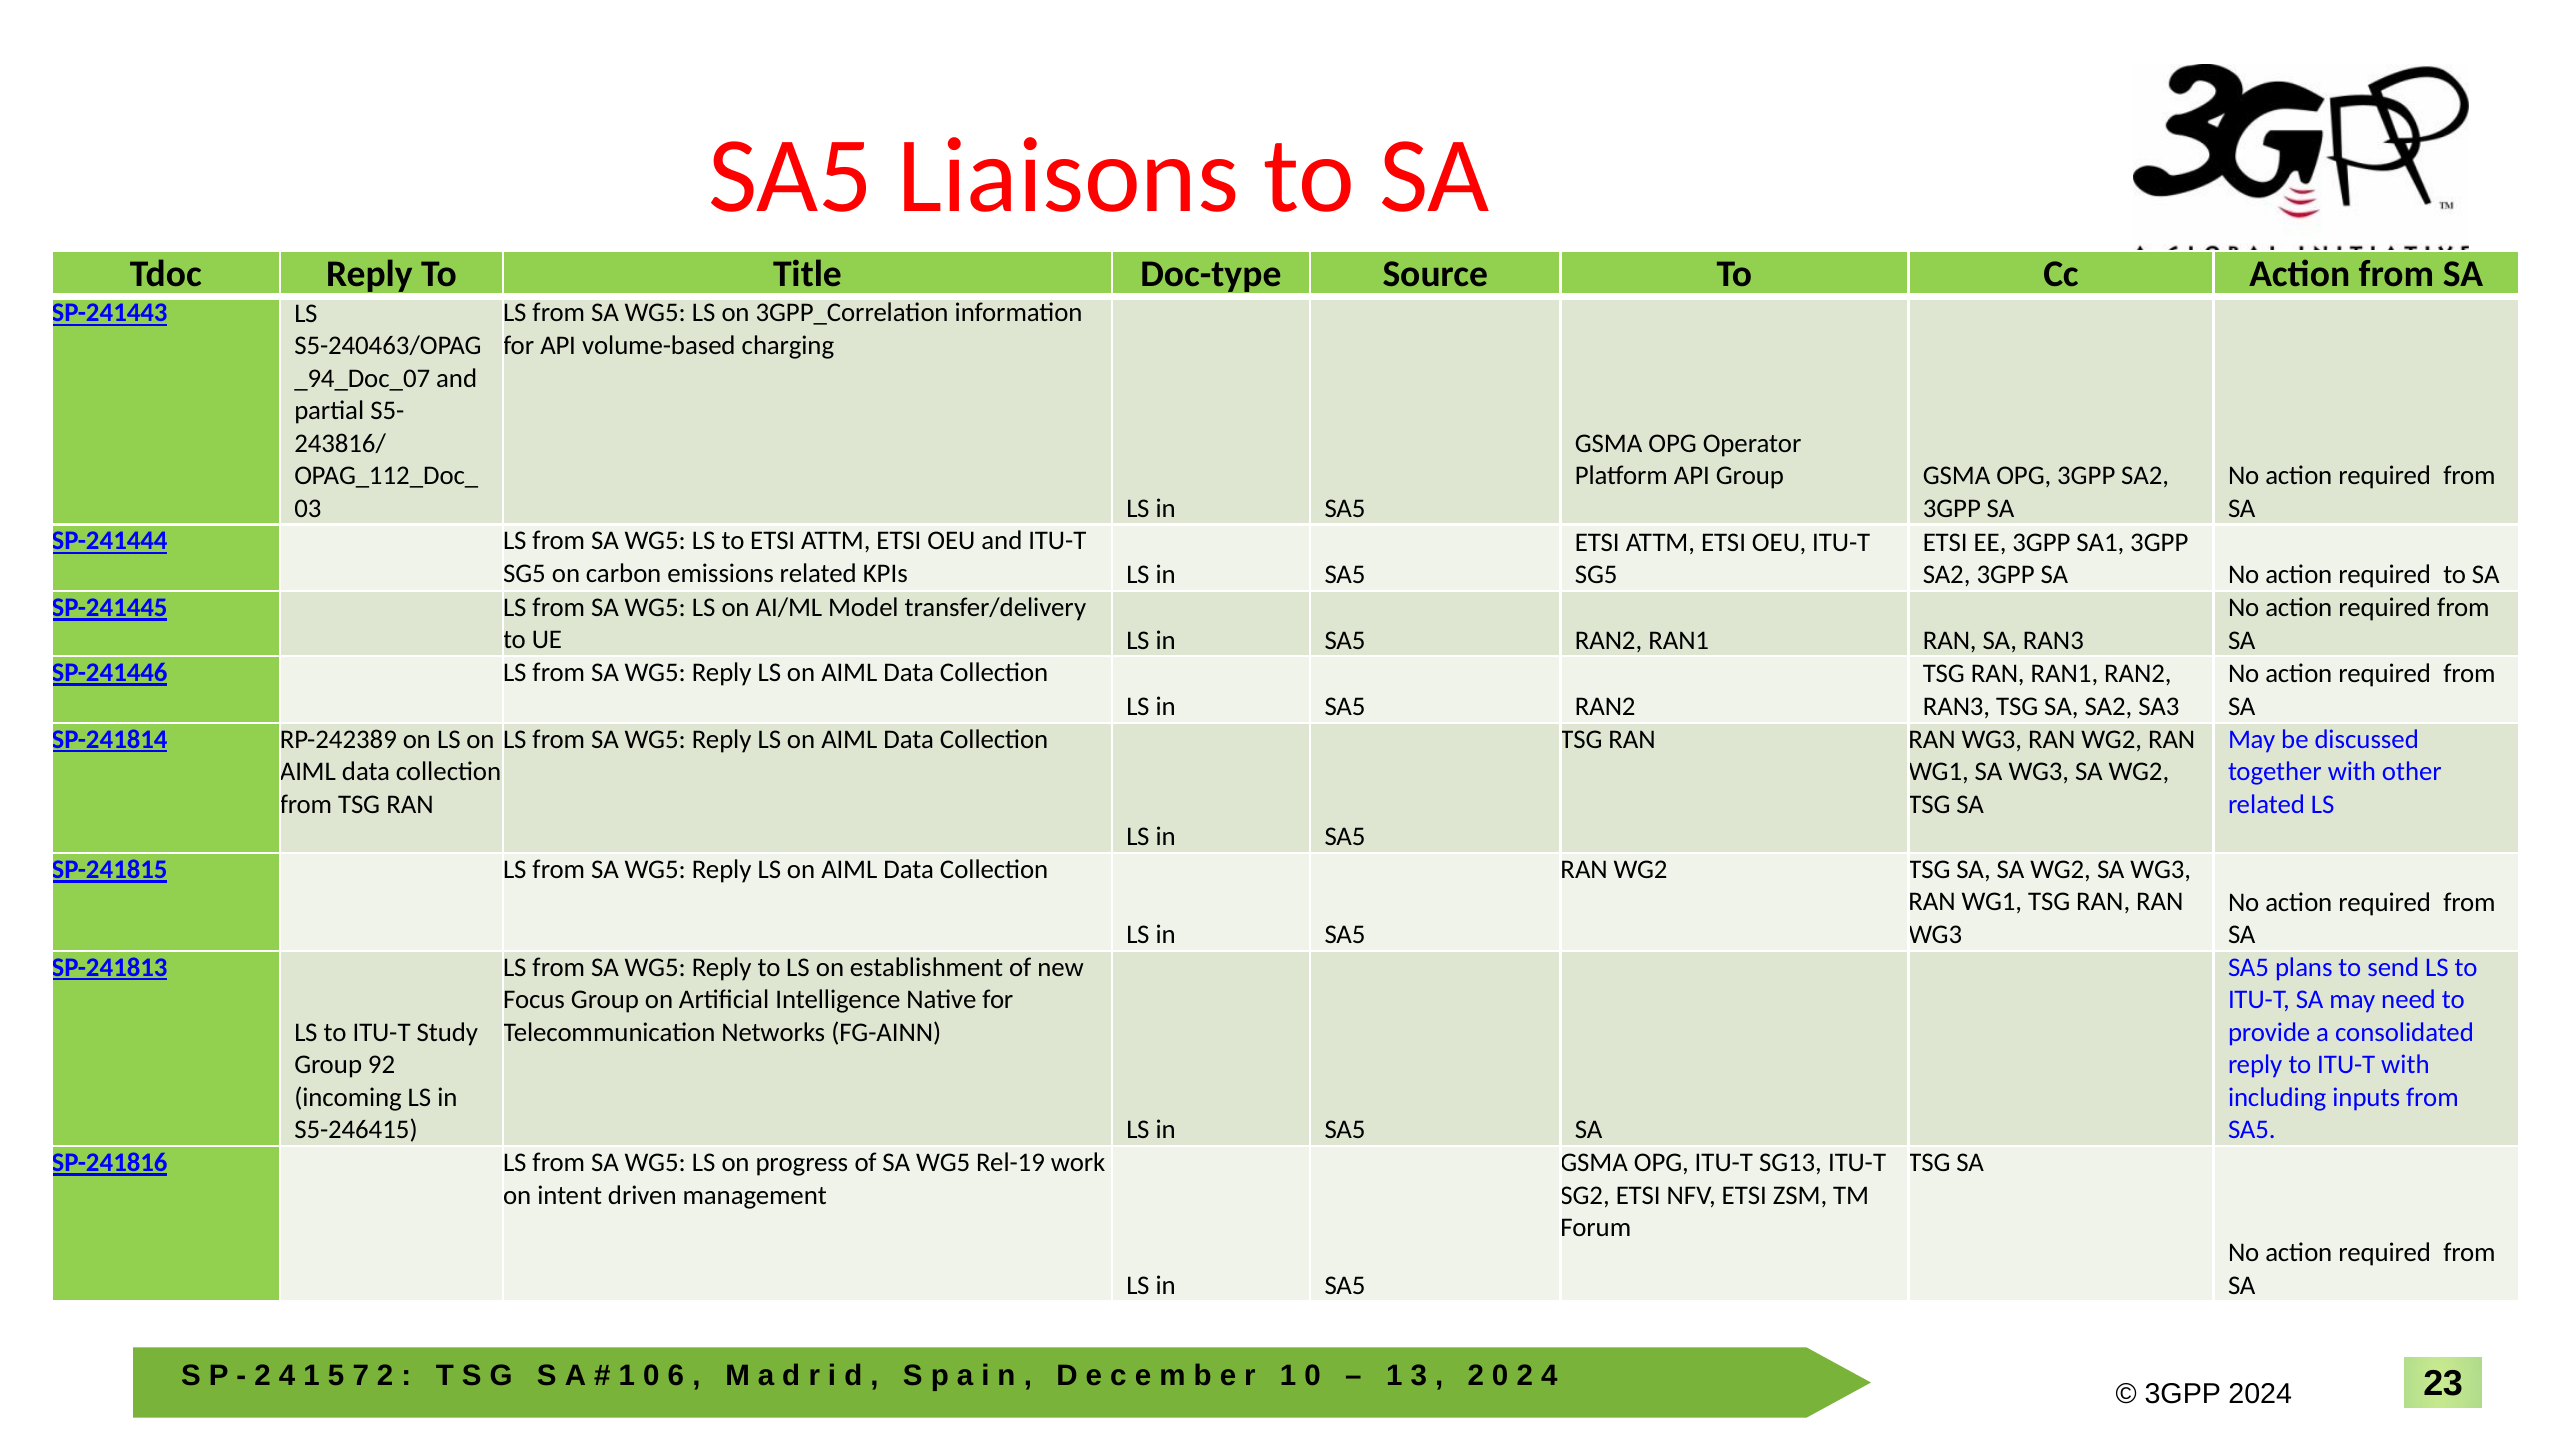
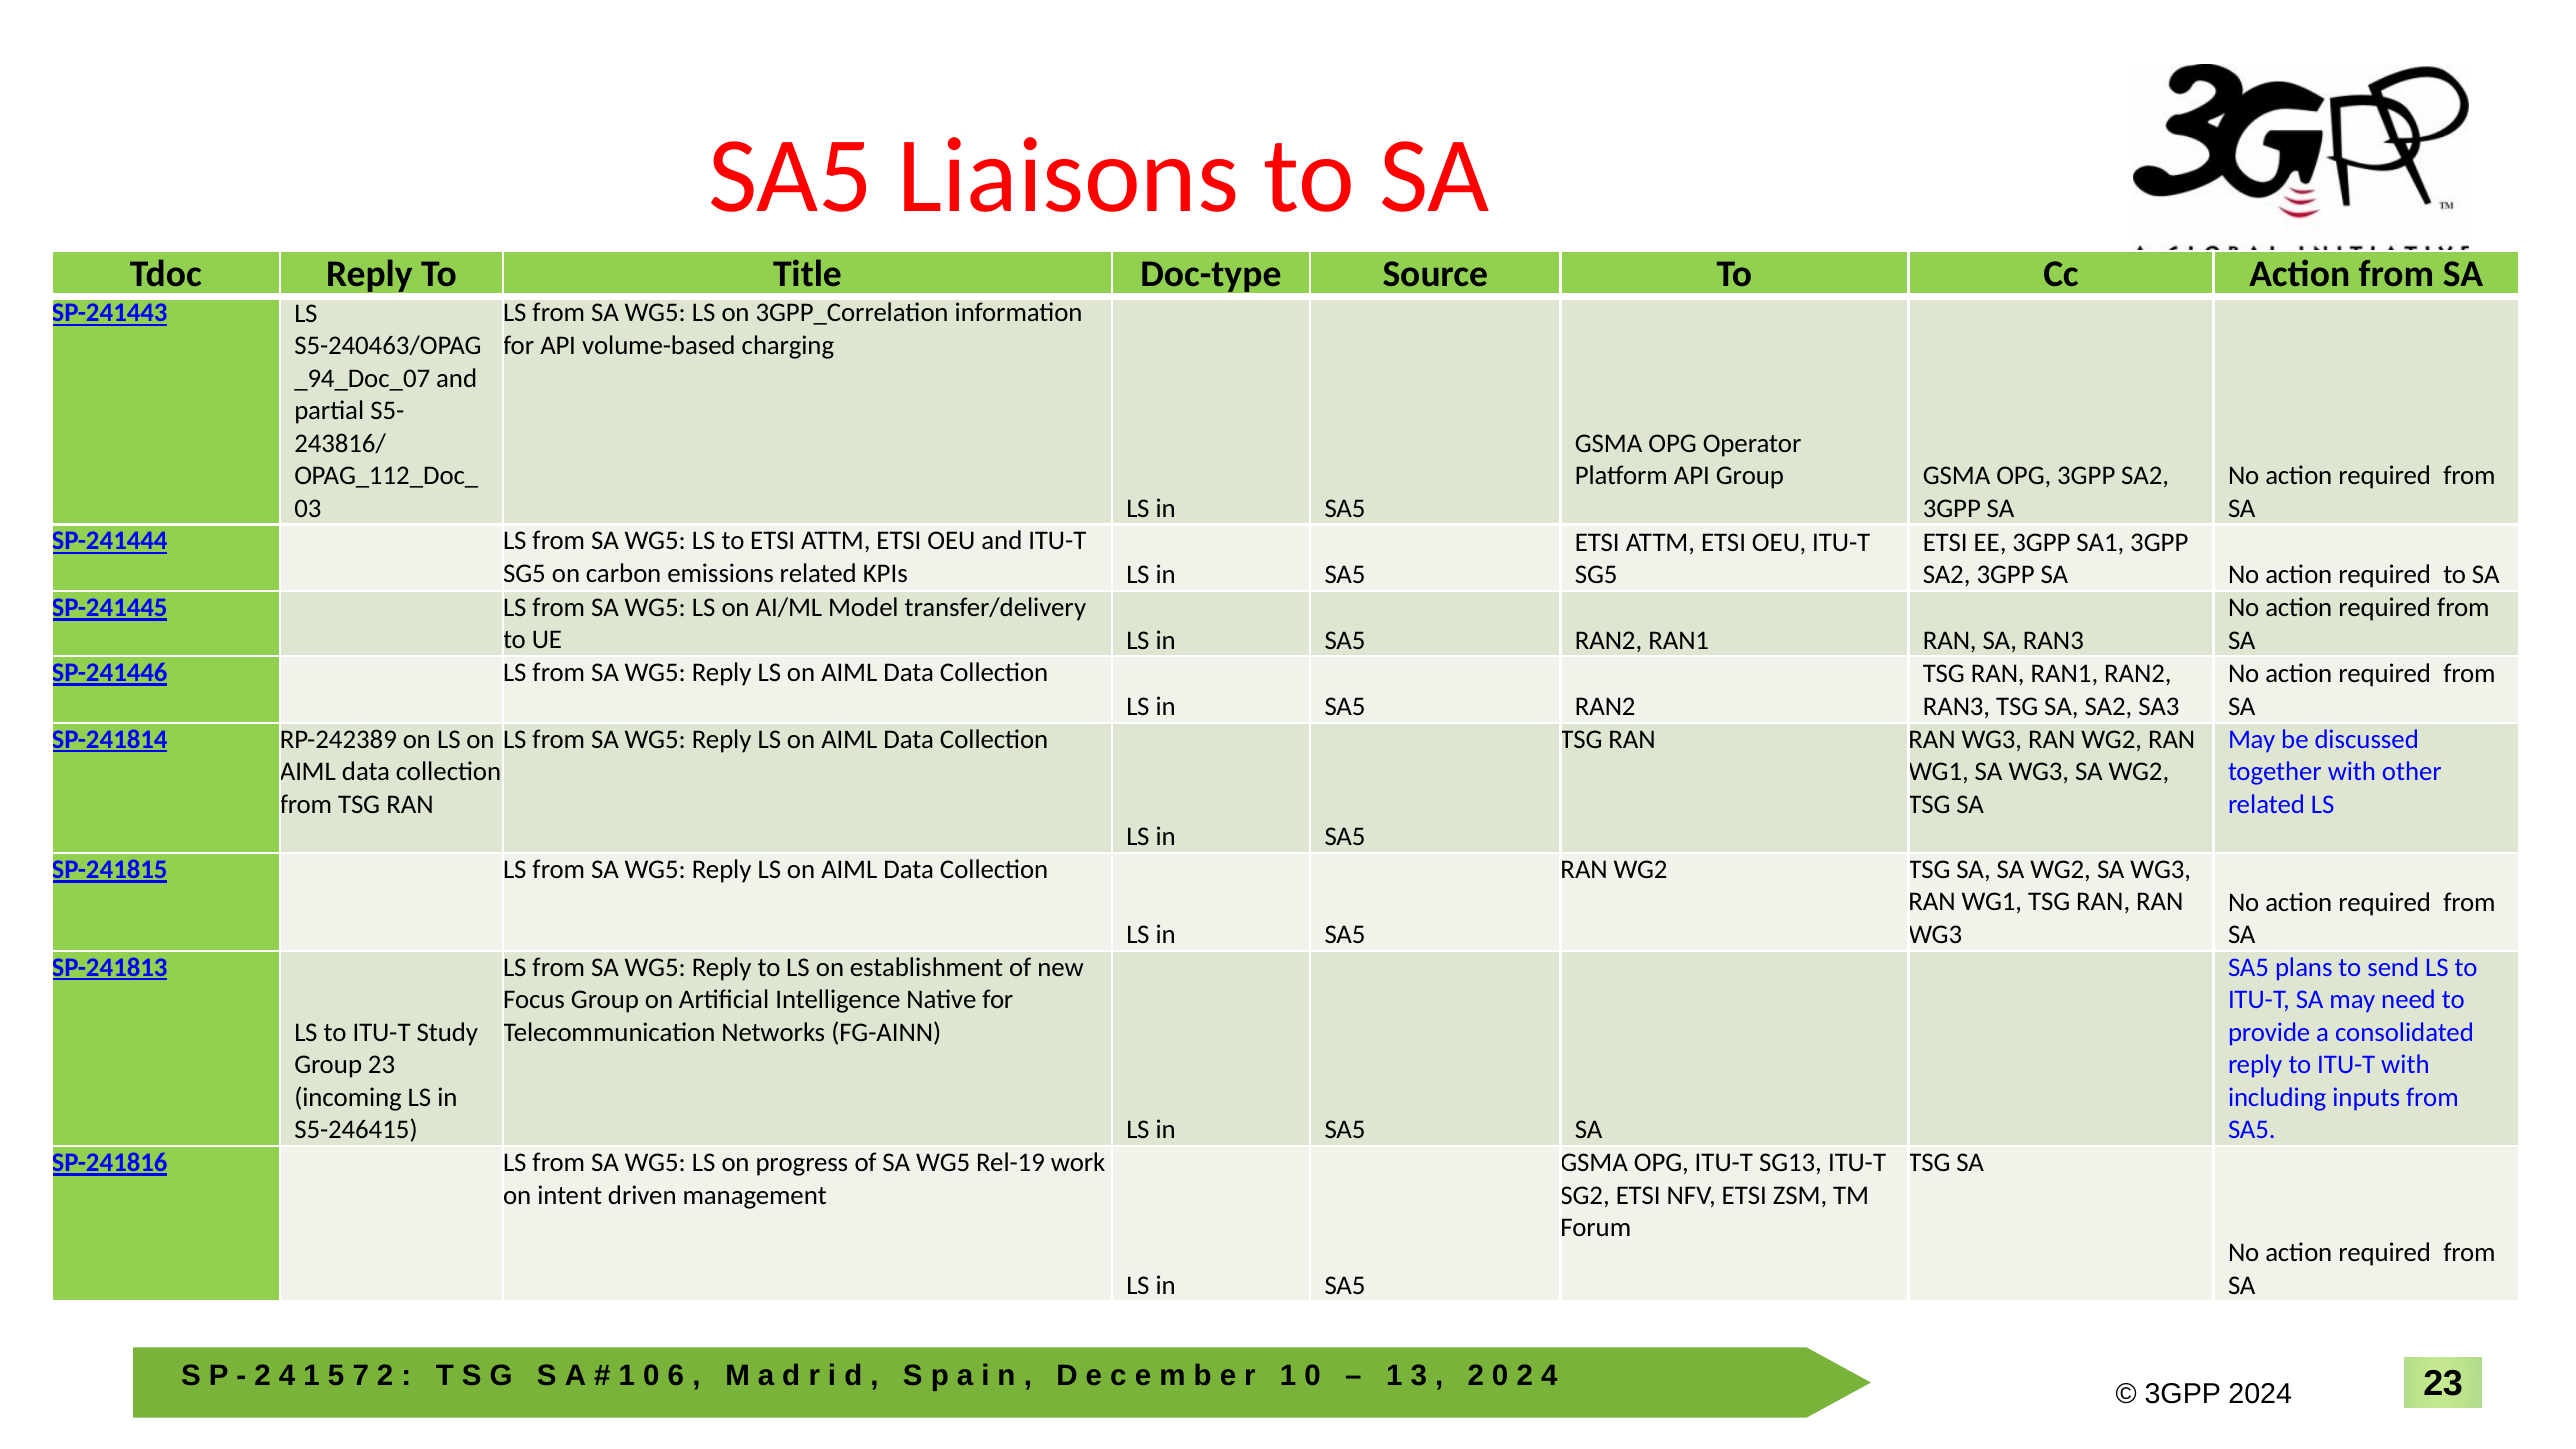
Group 92: 92 -> 23
